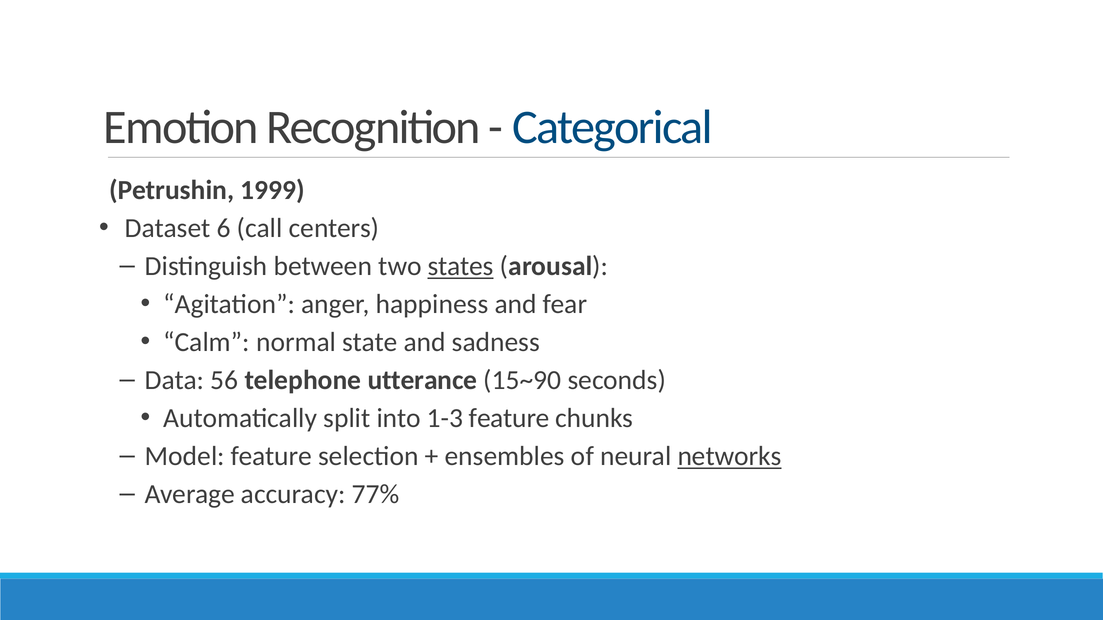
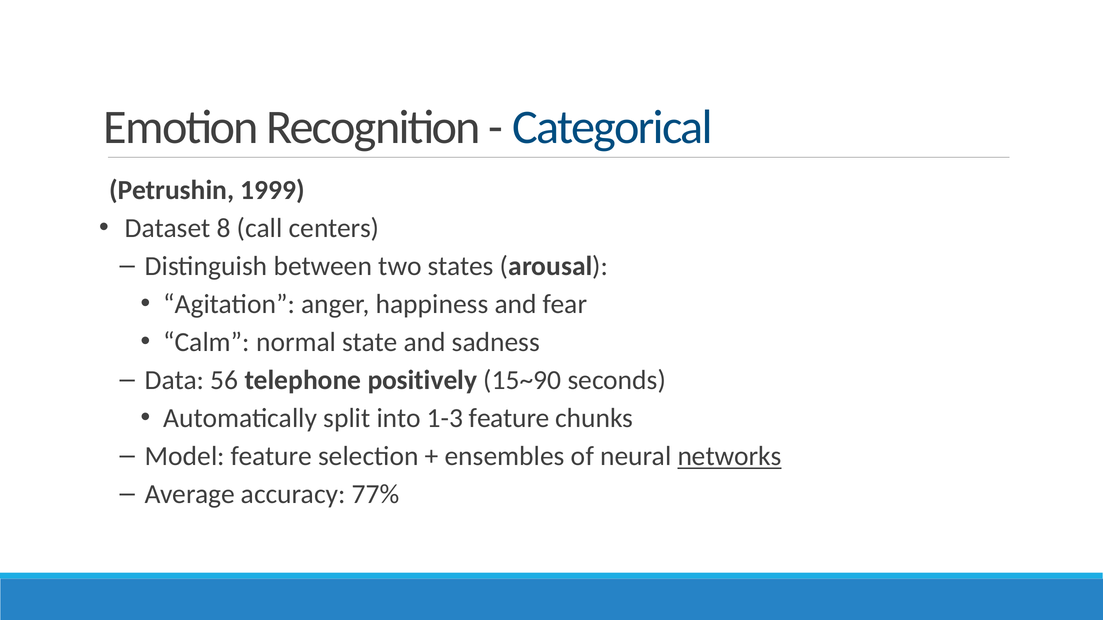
6: 6 -> 8
states underline: present -> none
utterance: utterance -> positively
